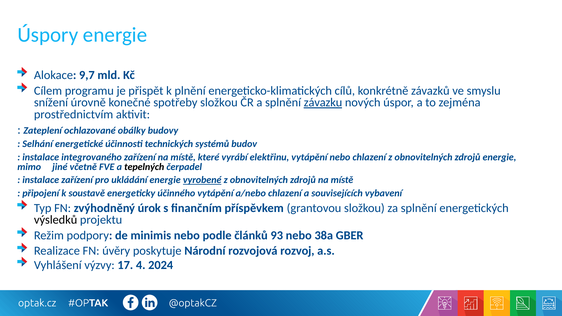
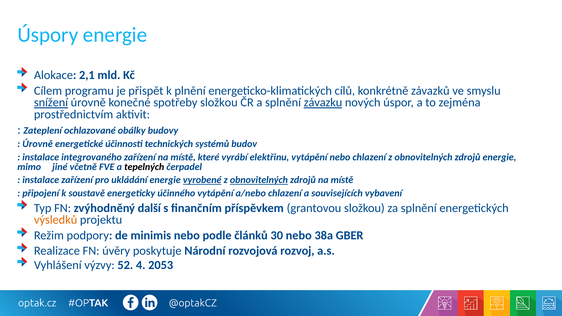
9,7: 9,7 -> 2,1
snížení underline: none -> present
Selhání at (38, 144): Selhání -> Úrovně
obnovitelných at (259, 180) underline: none -> present
úrok: úrok -> další
výsledků colour: black -> orange
93: 93 -> 30
17: 17 -> 52
2024: 2024 -> 2053
